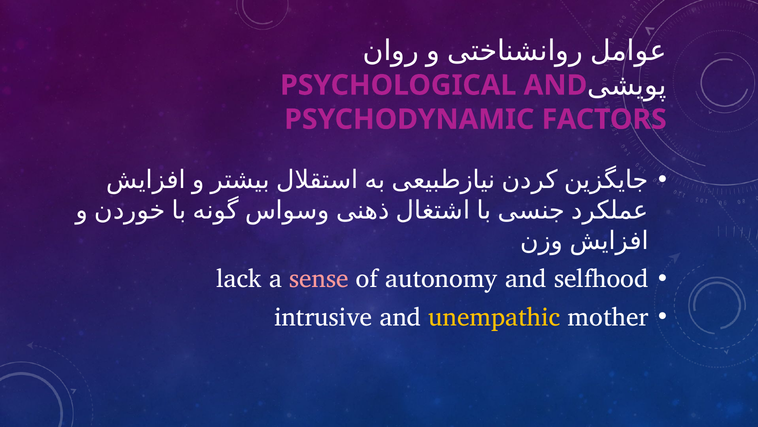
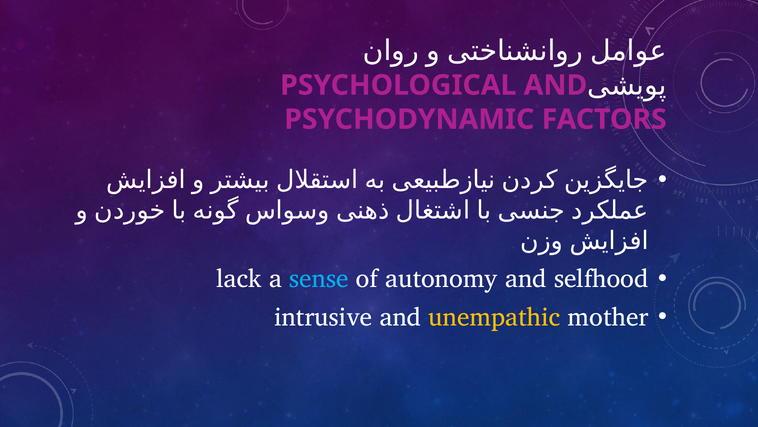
sense colour: pink -> light blue
